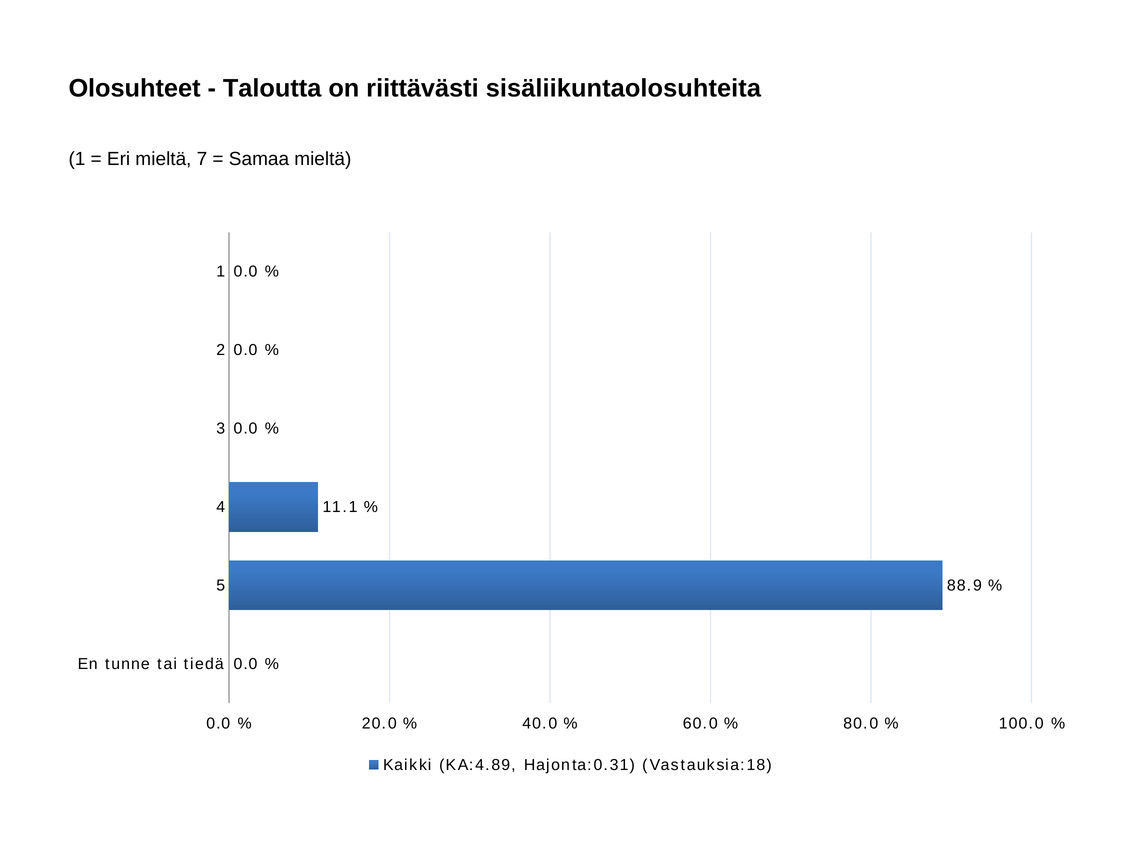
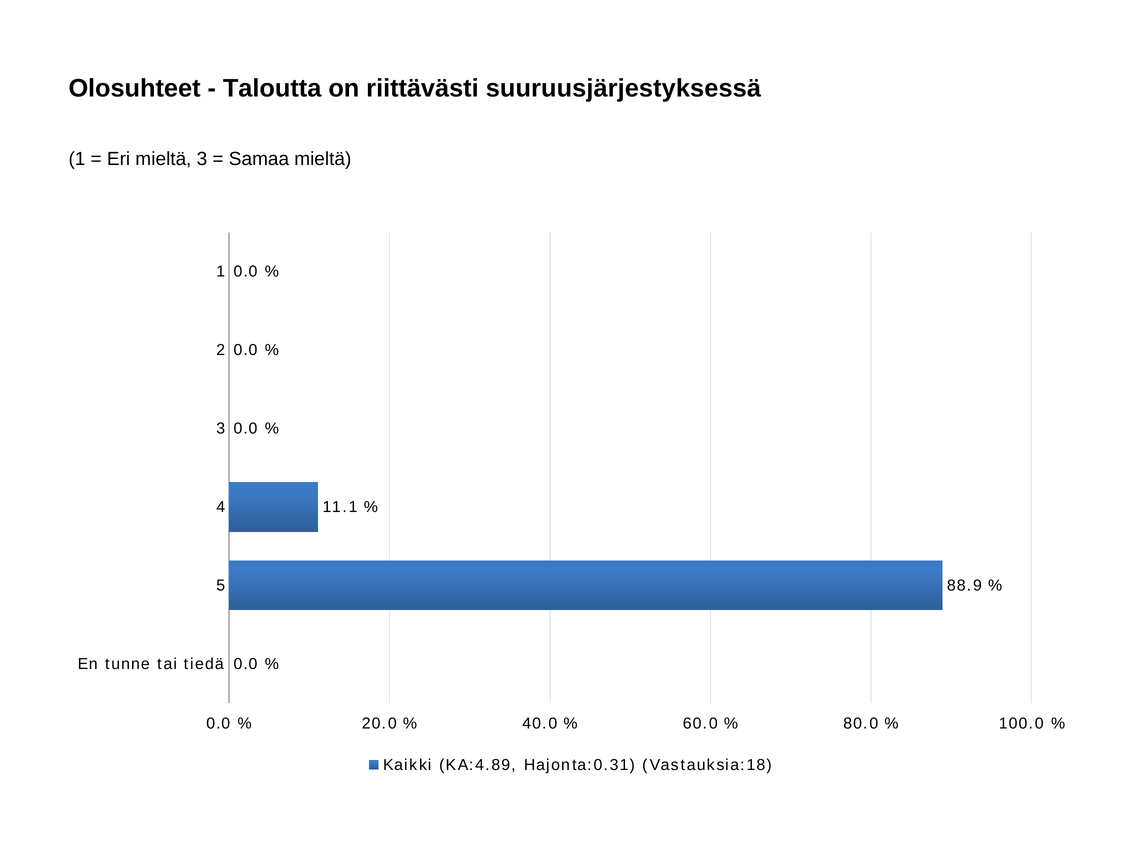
sisäliikuntaolosuhteita: sisäliikuntaolosuhteita -> suuruusjärjestyksessä
mieltä 7: 7 -> 3
